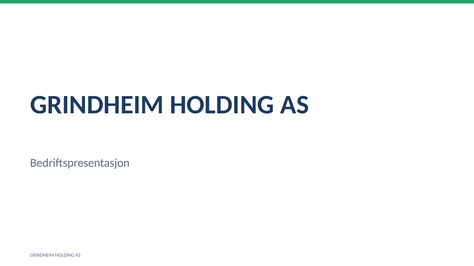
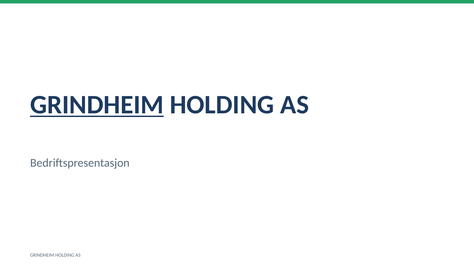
GRINDHEIM at (97, 105) underline: none -> present
